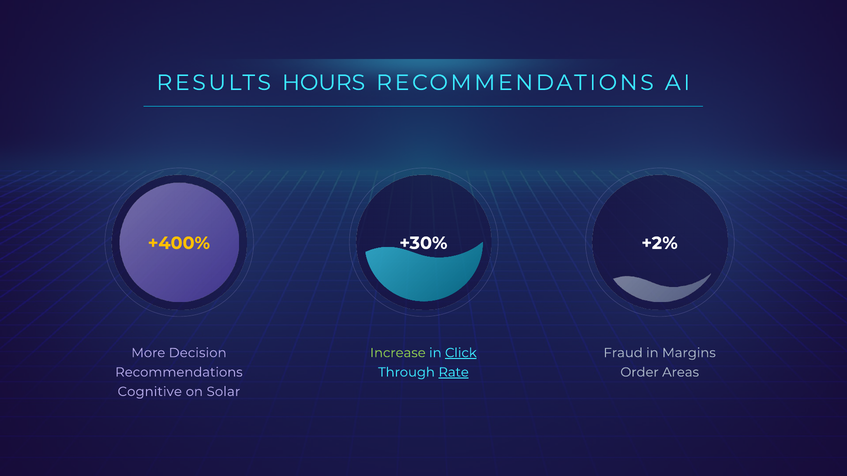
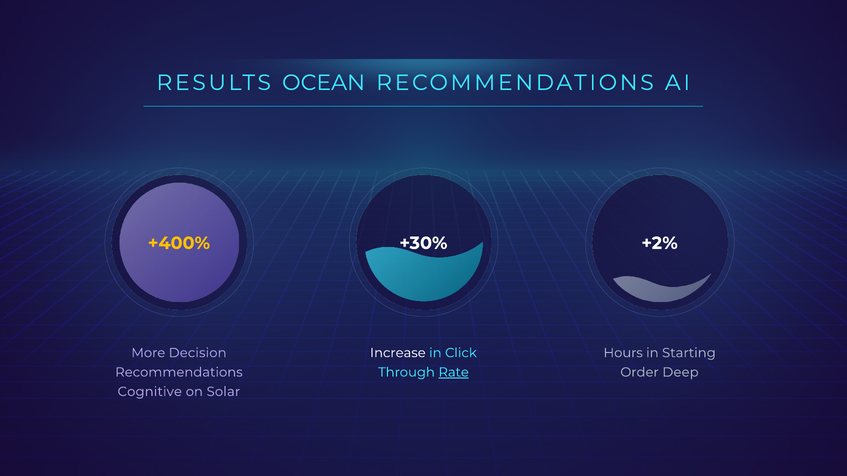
HOURS: HOURS -> OCEAN
Increase colour: light green -> white
Click underline: present -> none
Fraud: Fraud -> Hours
Margins: Margins -> Starting
Areas: Areas -> Deep
